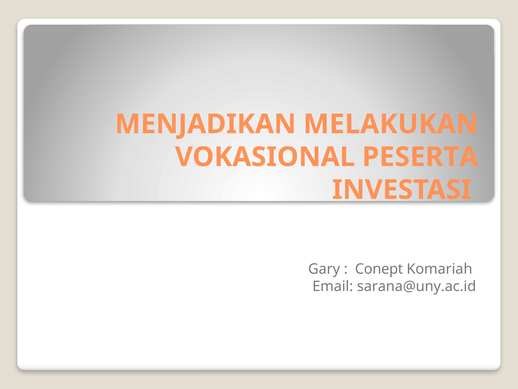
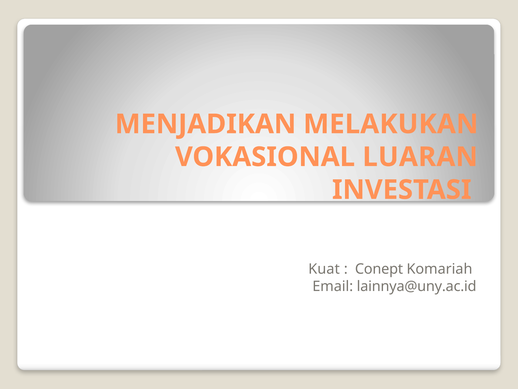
PESERTA: PESERTA -> LUARAN
Gary: Gary -> Kuat
sarana@uny.ac.id: sarana@uny.ac.id -> lainnya@uny.ac.id
